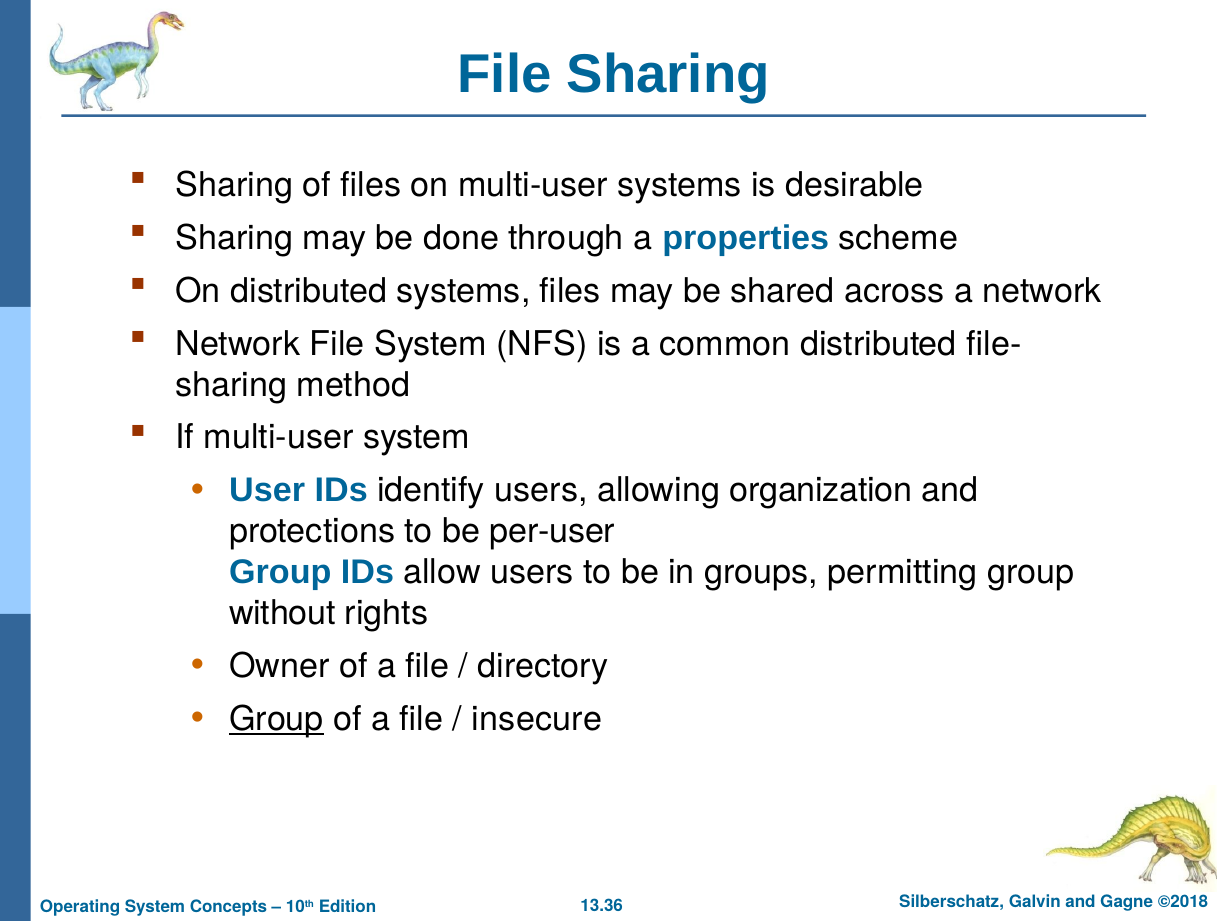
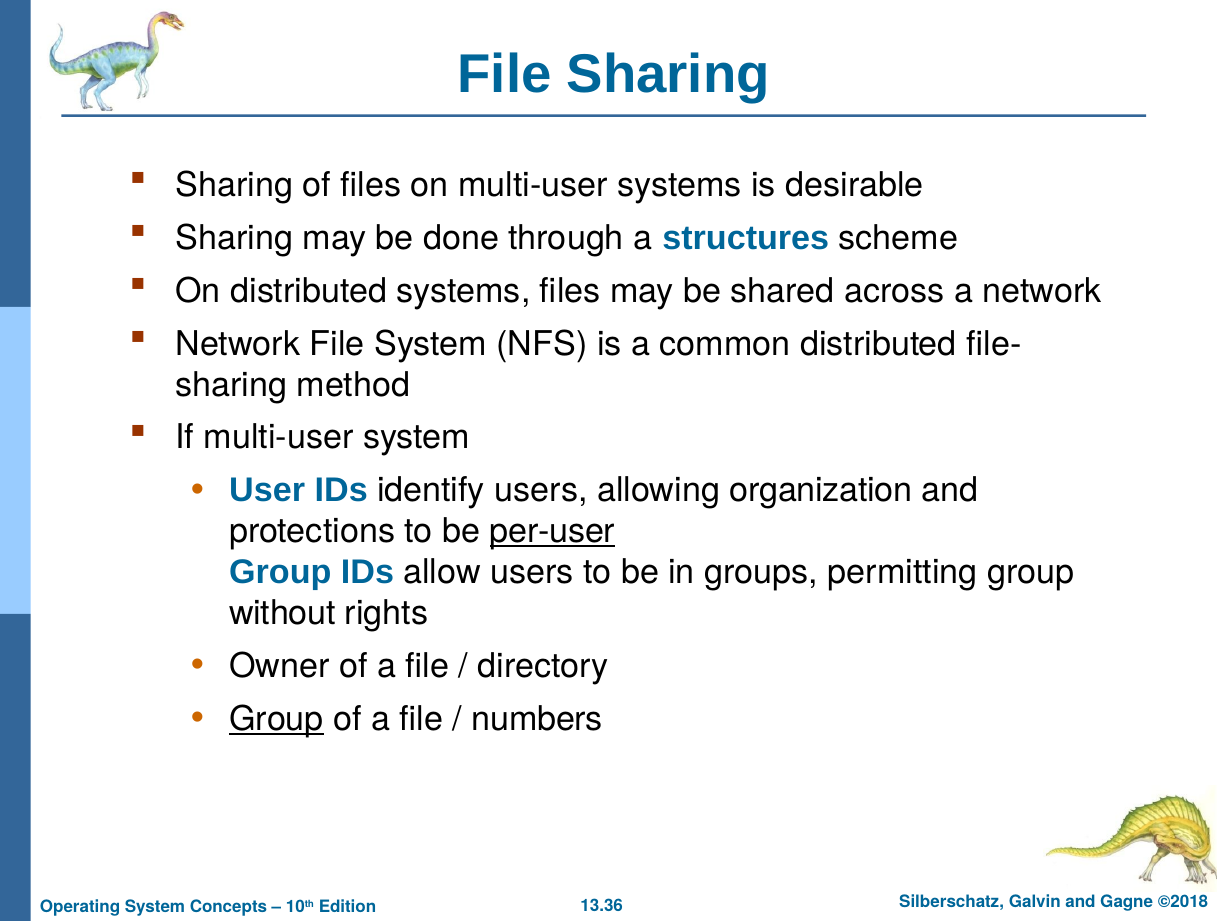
properties: properties -> structures
per-user underline: none -> present
insecure: insecure -> numbers
